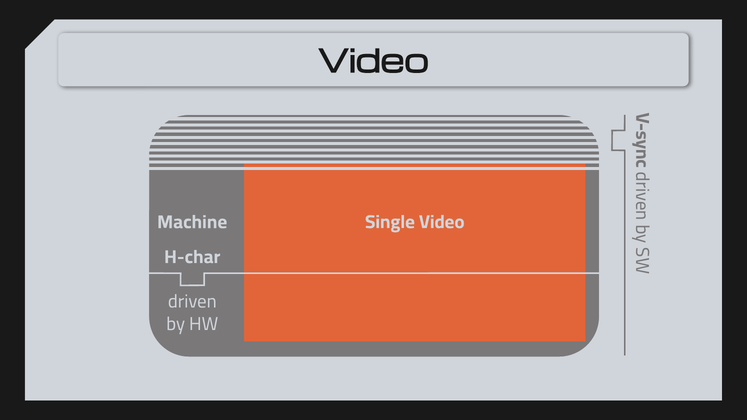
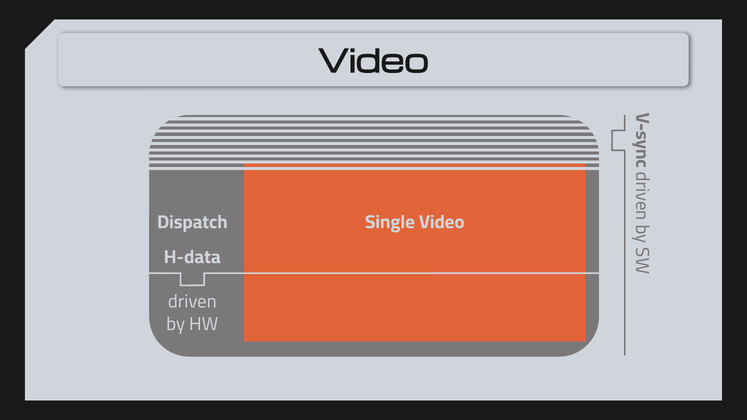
Machine: Machine -> Dispatch
H-char: H-char -> H-data
